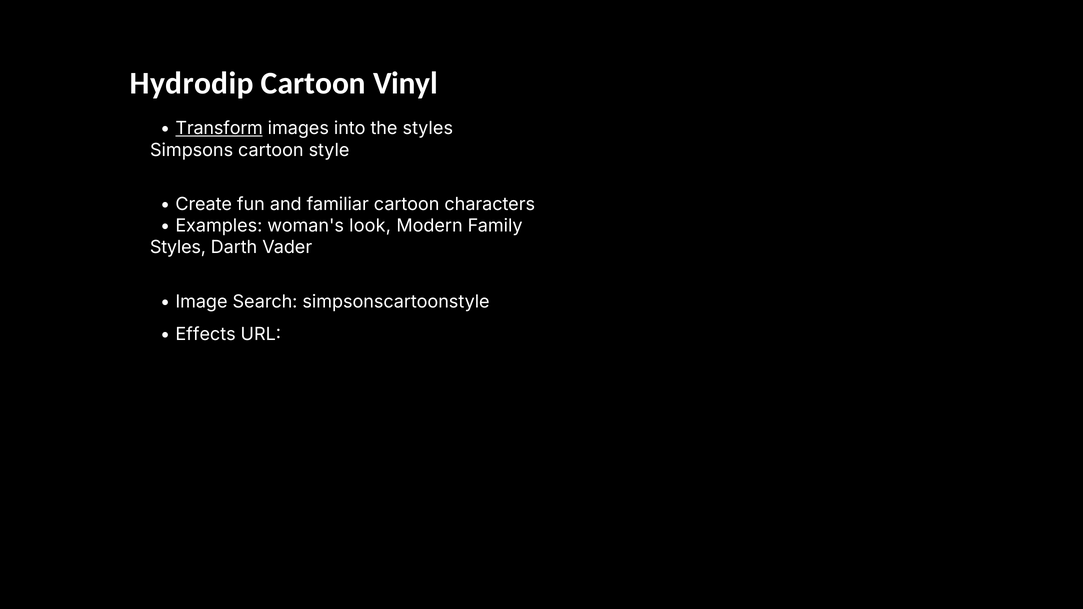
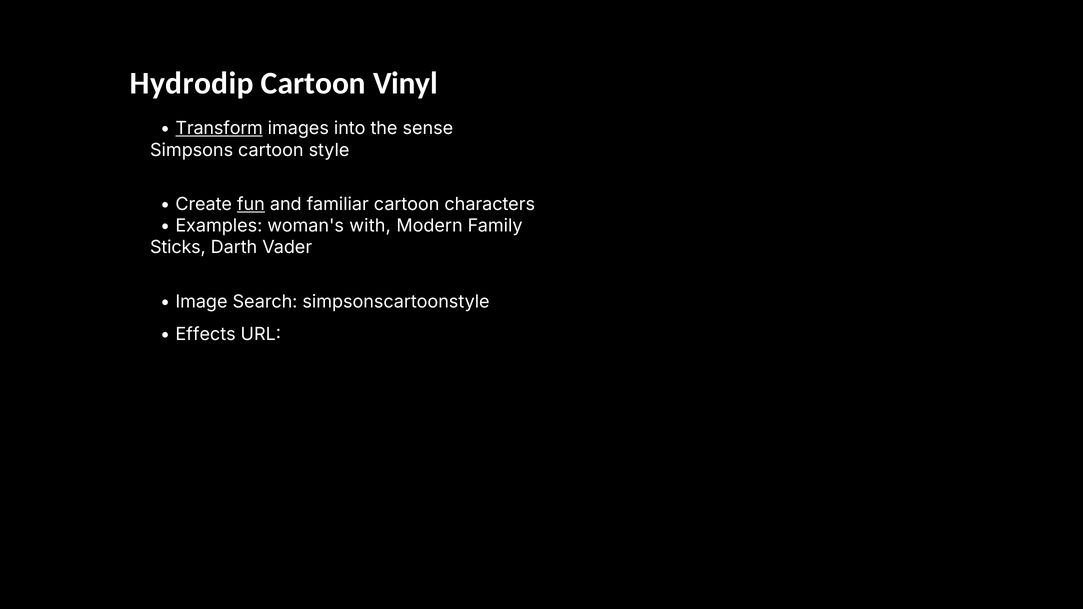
the styles: styles -> sense
fun underline: none -> present
look: look -> with
Styles at (178, 248): Styles -> Sticks
